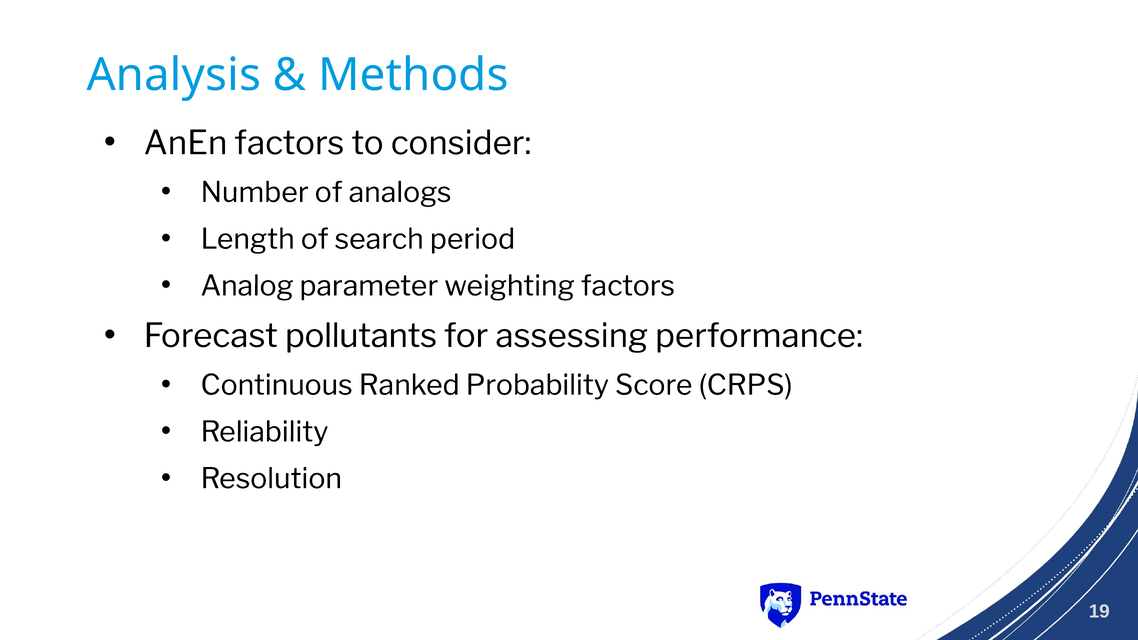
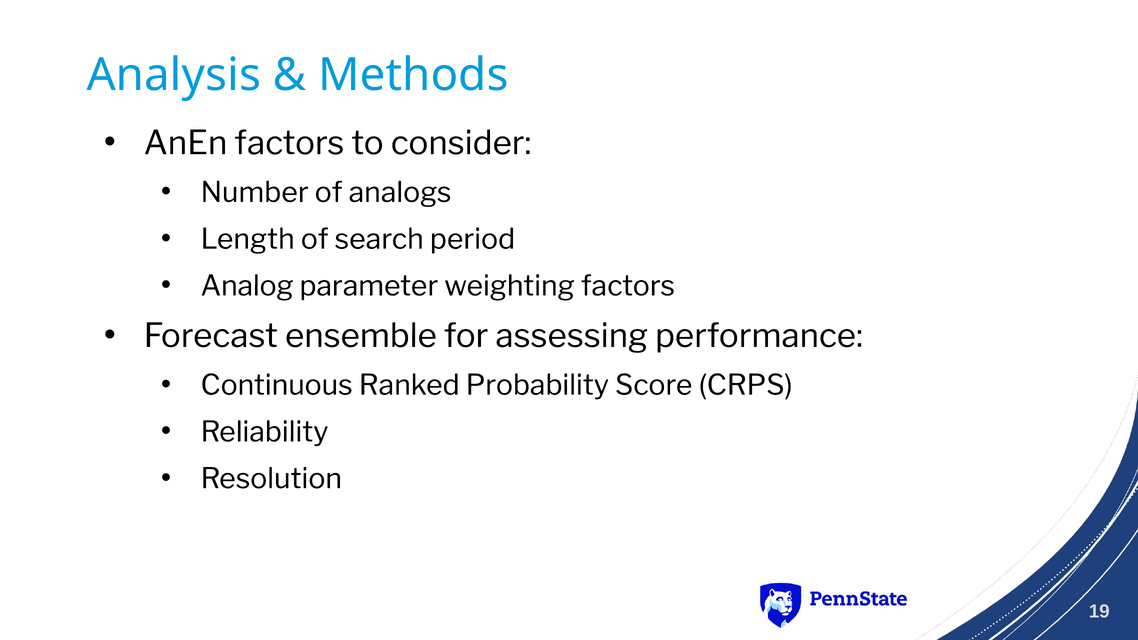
pollutants: pollutants -> ensemble
